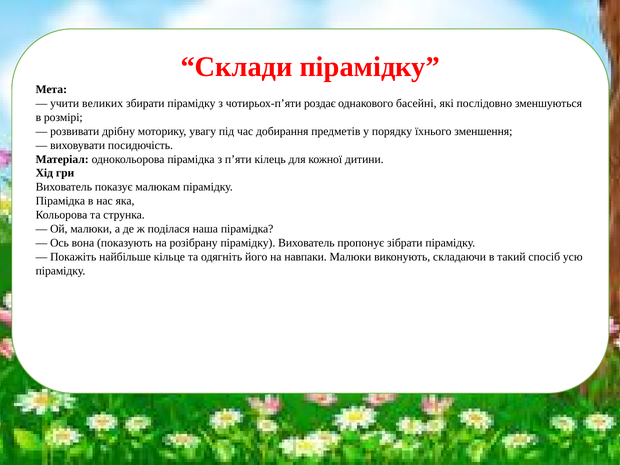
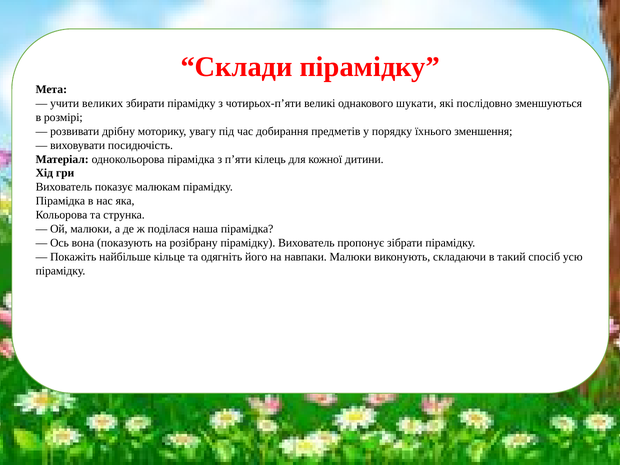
роздає: роздає -> великі
басейні: басейні -> шукати
